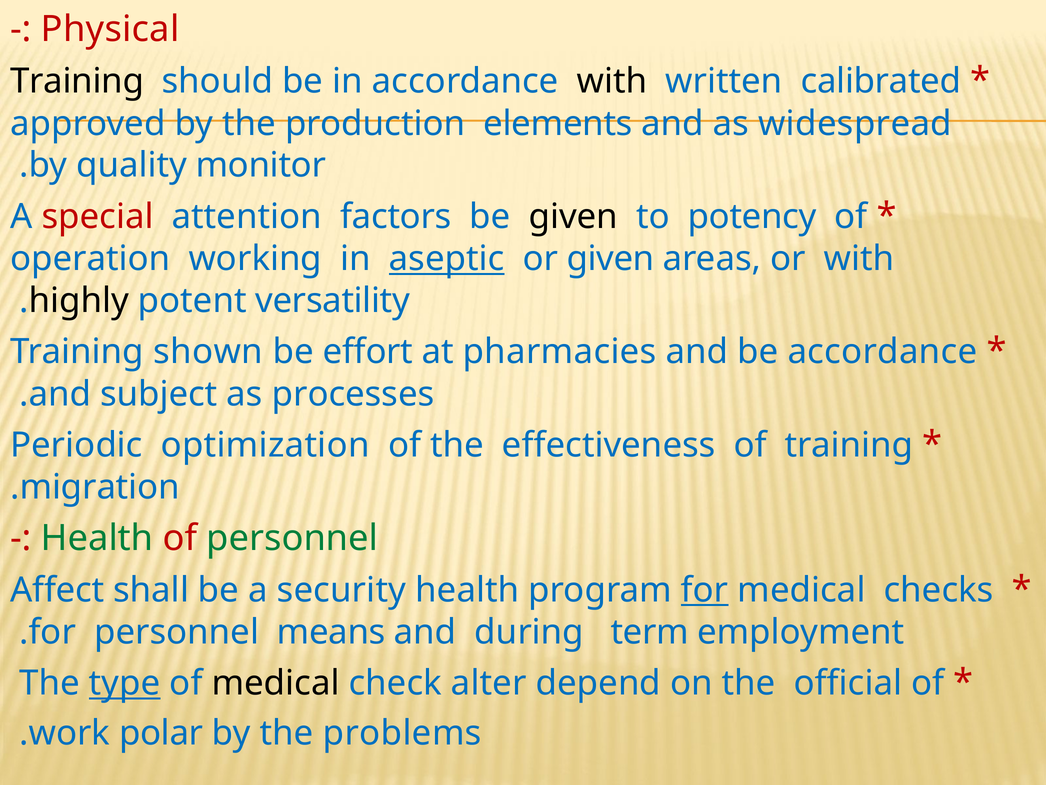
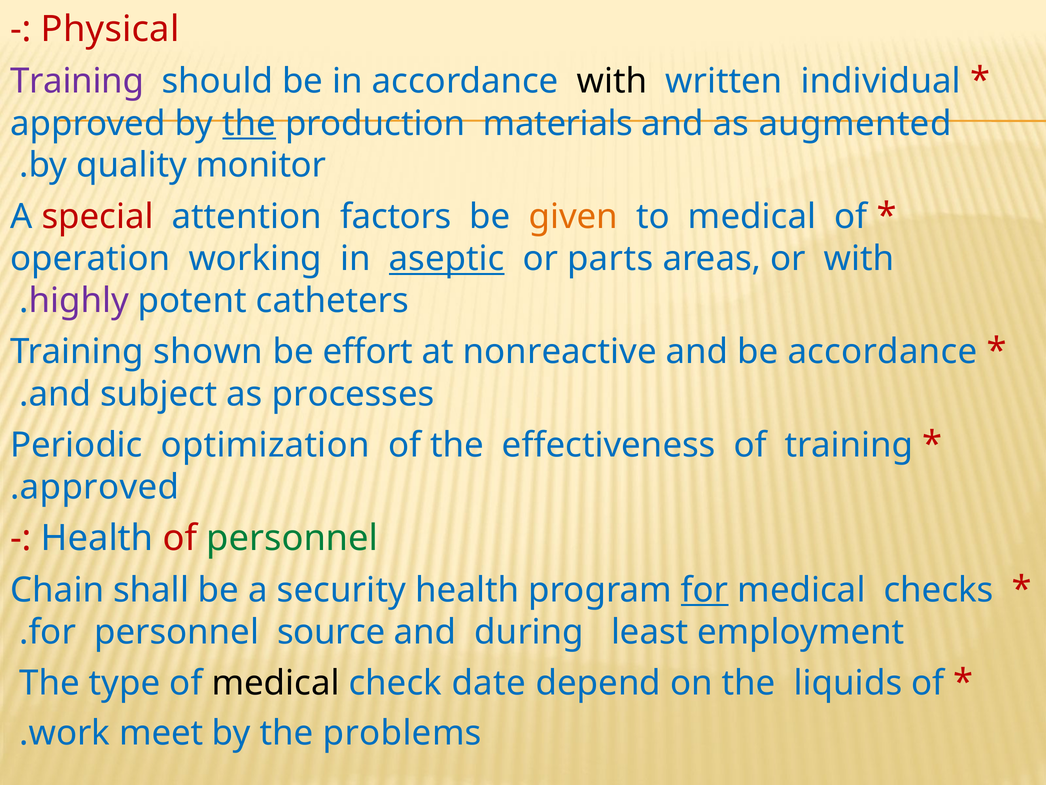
Training at (77, 81) colour: black -> purple
calibrated: calibrated -> individual
the at (249, 124) underline: none -> present
elements: elements -> materials
widespread: widespread -> augmented
given at (573, 217) colour: black -> orange
to potency: potency -> medical
or given: given -> parts
highly colour: black -> purple
versatility: versatility -> catheters
pharmacies: pharmacies -> nonreactive
migration at (100, 487): migration -> approved
Health at (97, 538) colour: green -> blue
Affect: Affect -> Chain
means: means -> source
term: term -> least
type underline: present -> none
alter: alter -> date
official: official -> liquids
polar: polar -> meet
